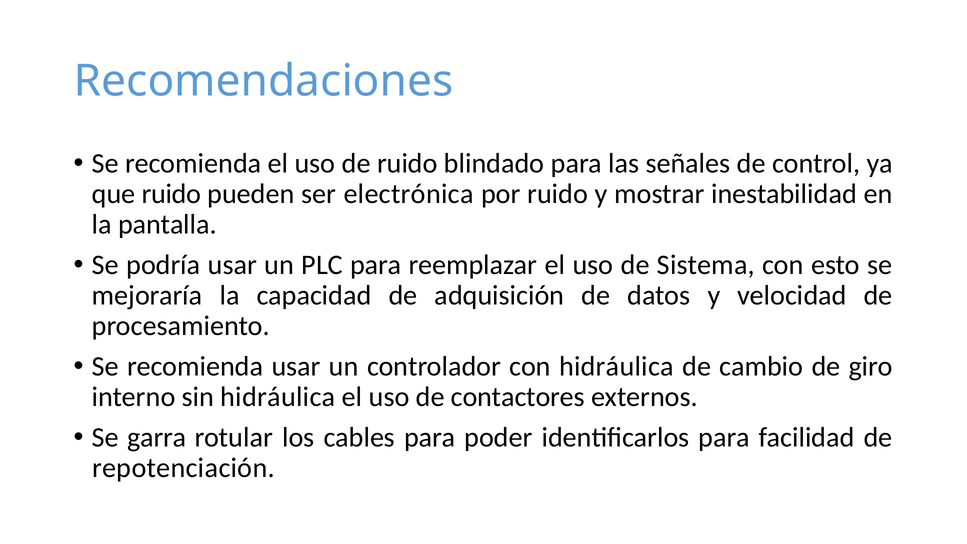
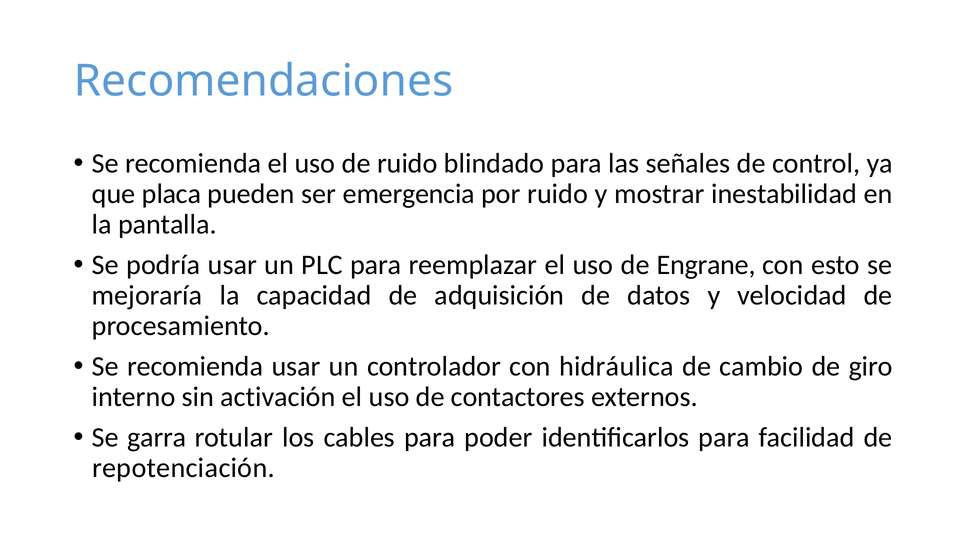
que ruido: ruido -> placa
electrónica: electrónica -> emergencia
Sistema: Sistema -> Engrane
sin hidráulica: hidráulica -> activación
